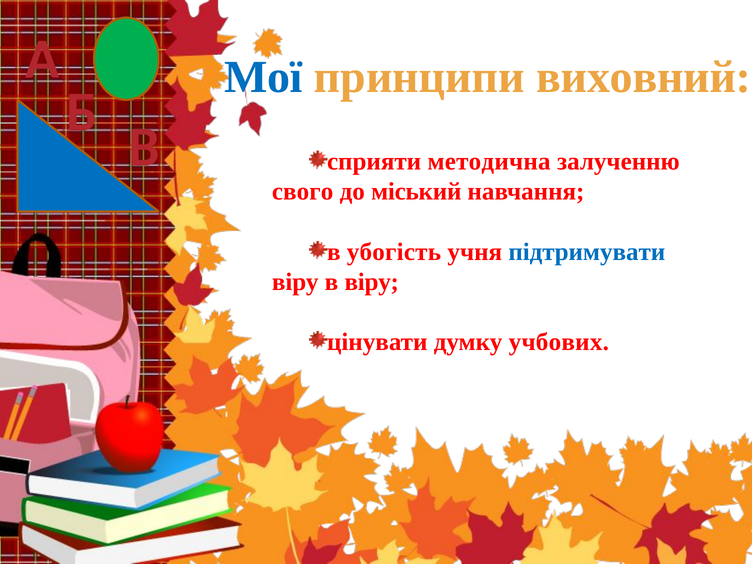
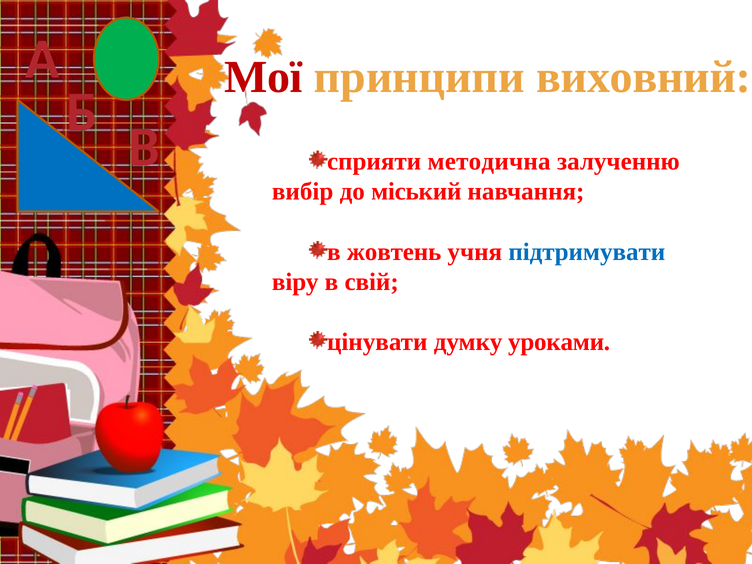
Мої colour: blue -> red
свого: свого -> вибір
убогість: убогість -> жовтень
в віру: віру -> свій
учбових: учбових -> уроками
